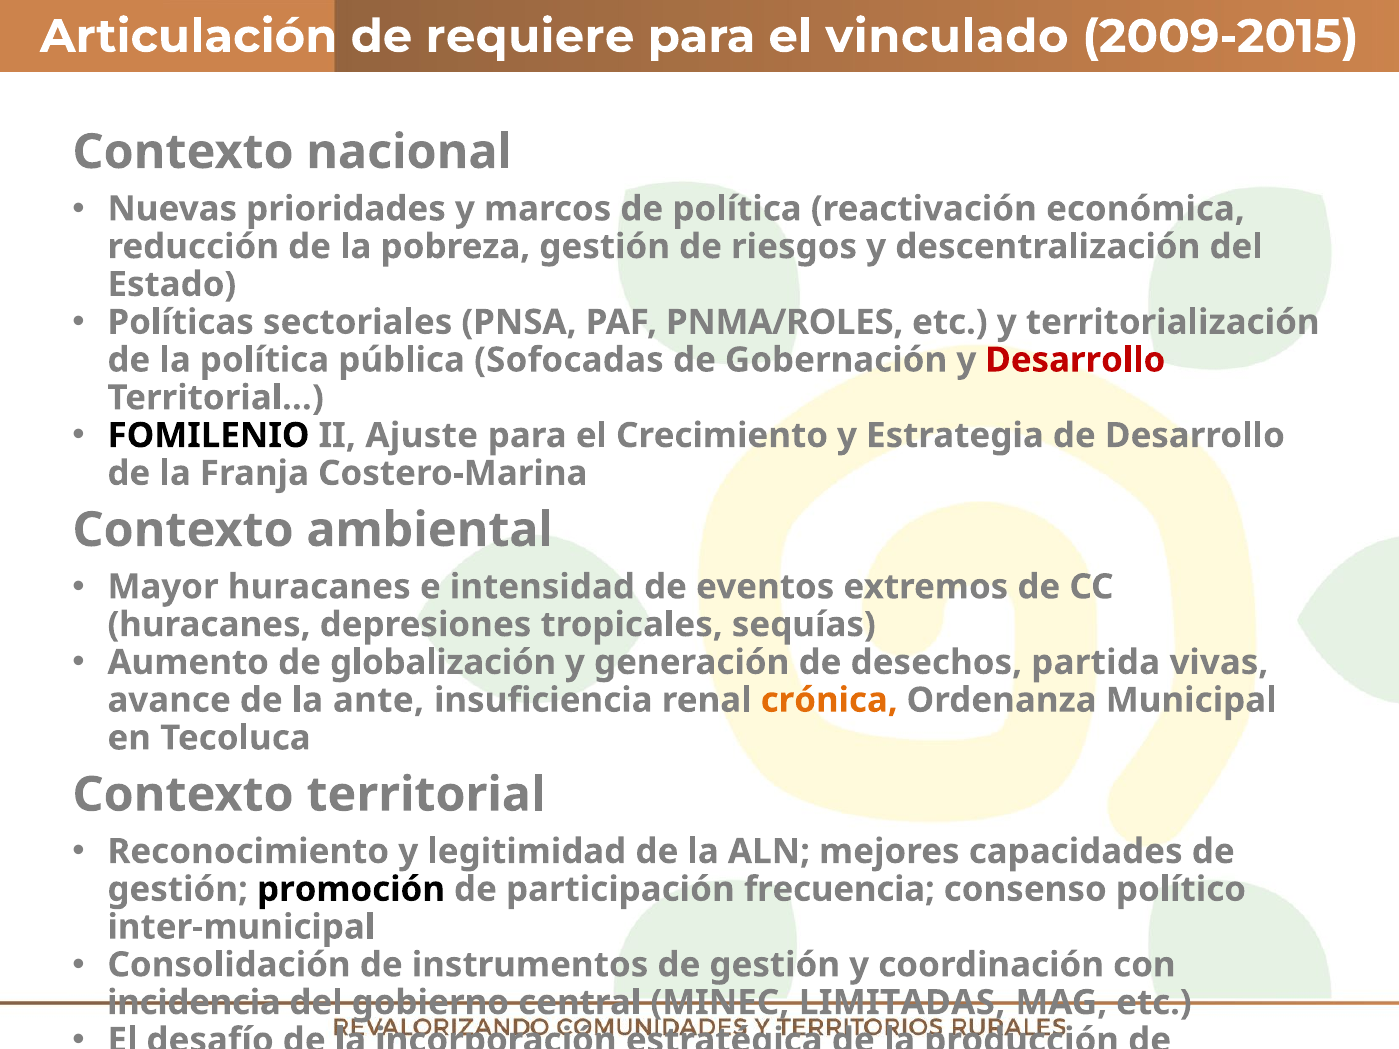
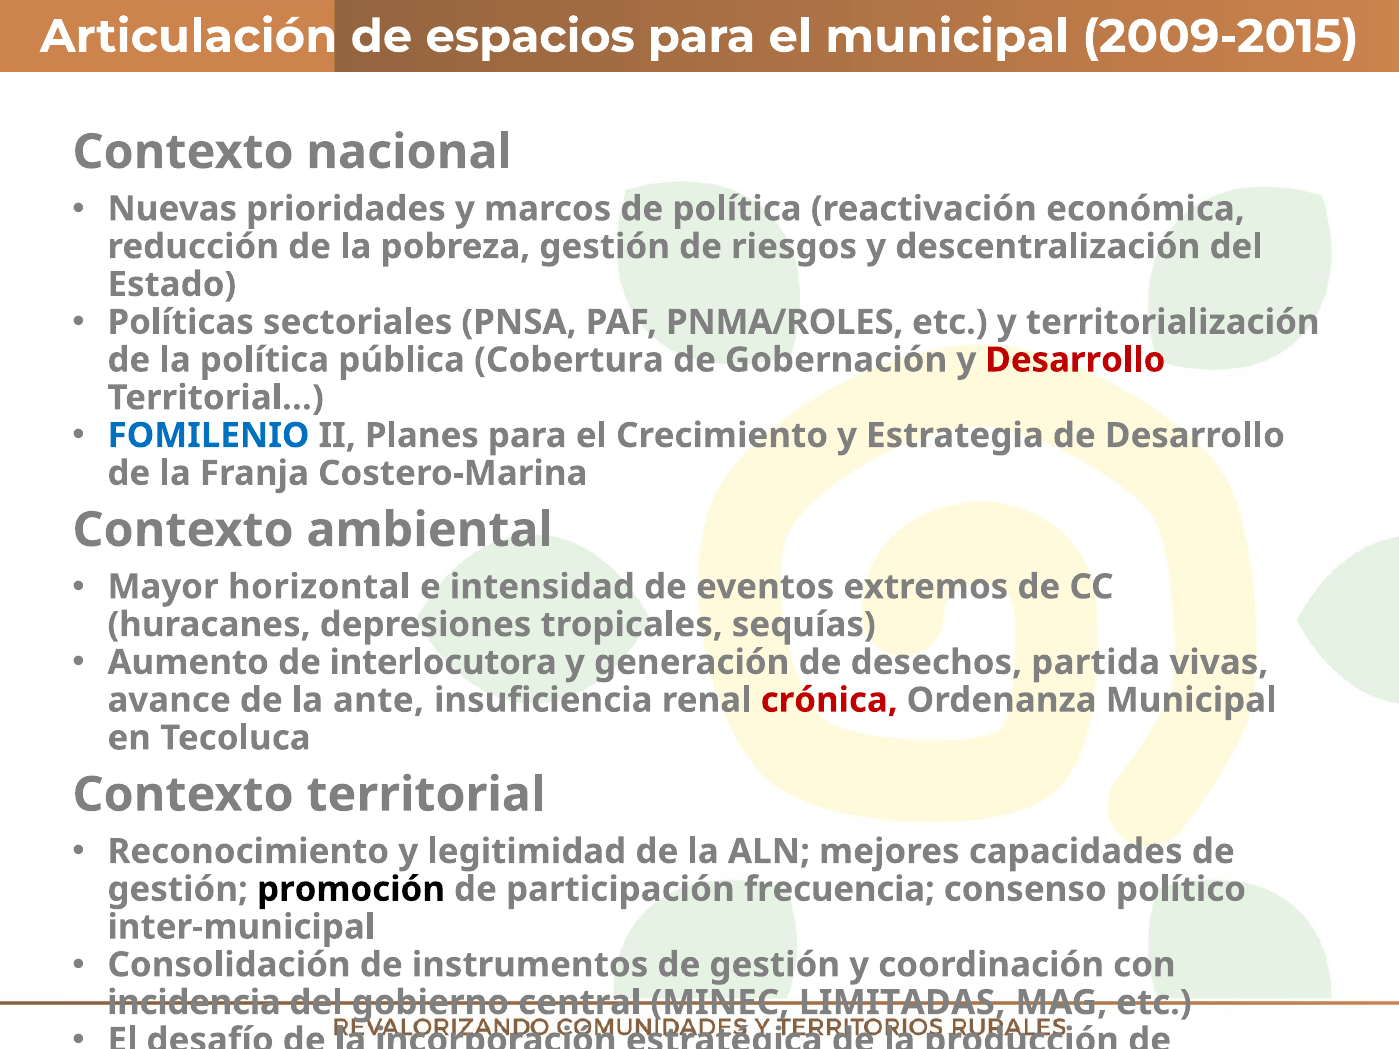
requiere: requiere -> espacios
el vinculado: vinculado -> municipal
Sofocadas: Sofocadas -> Cobertura
FOMILENIO colour: black -> blue
II Ajuste: Ajuste -> Planes
Mayor huracanes: huracanes -> horizontal
globalización: globalización -> interlocutora
crónica colour: orange -> red
